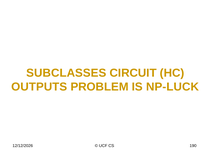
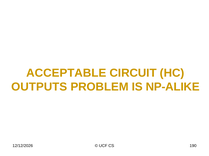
SUBCLASSES: SUBCLASSES -> ACCEPTABLE
NP-LUCK: NP-LUCK -> NP-ALIKE
